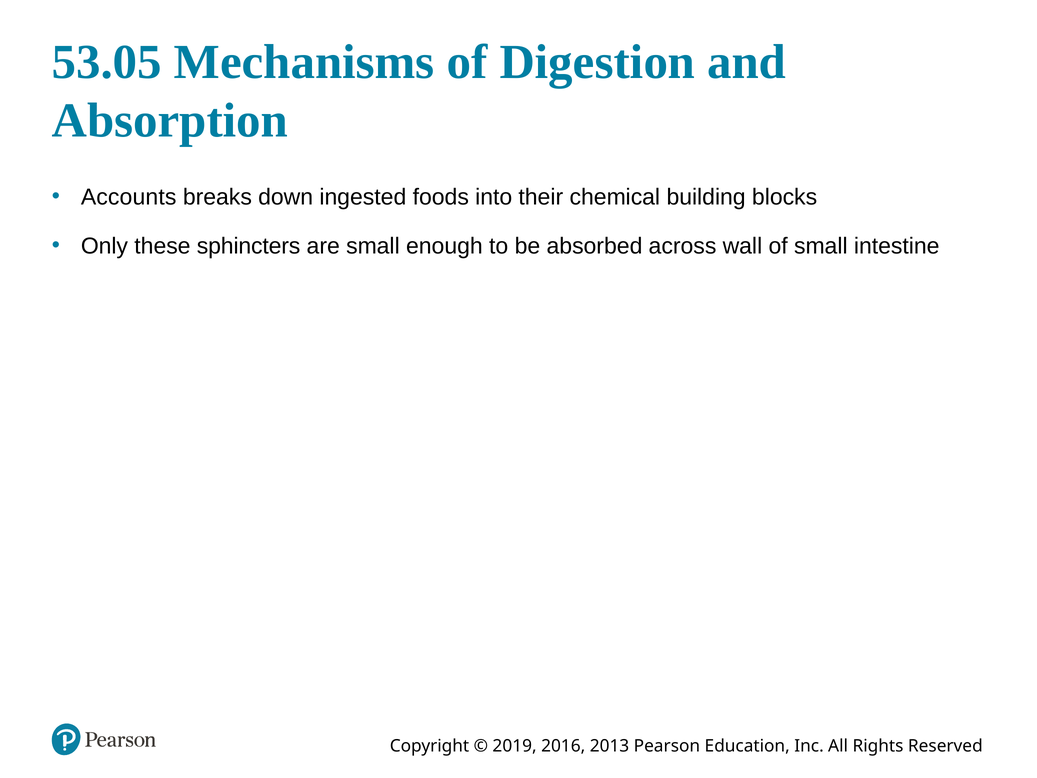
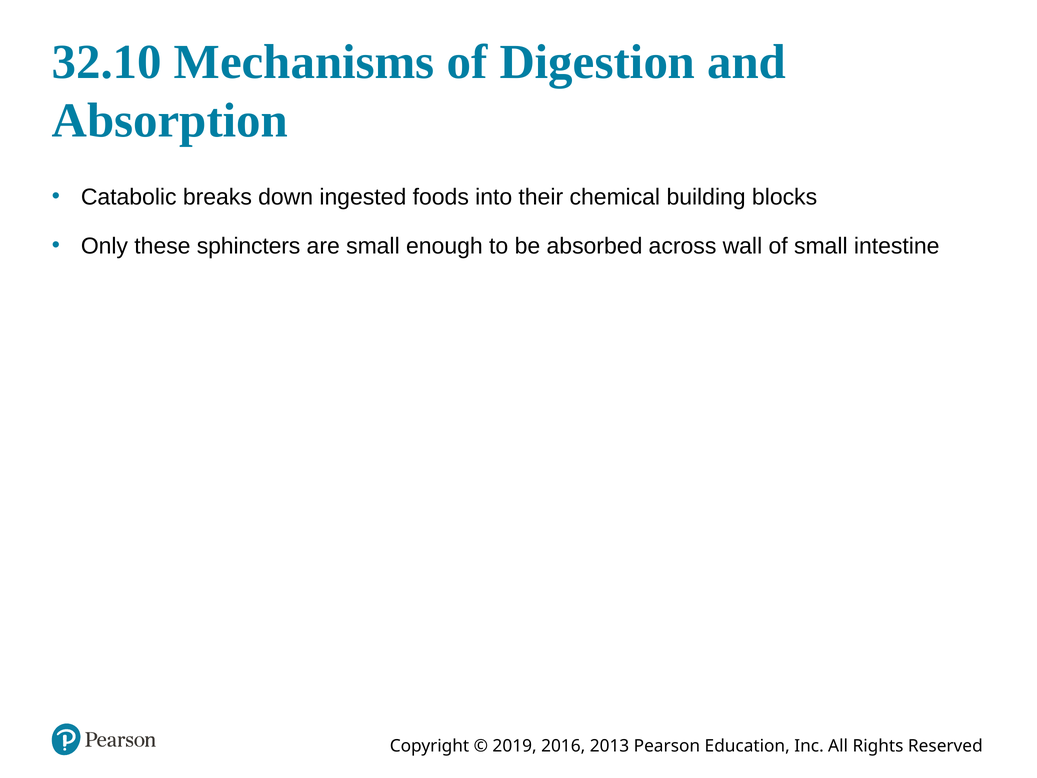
53.05: 53.05 -> 32.10
Accounts: Accounts -> Catabolic
